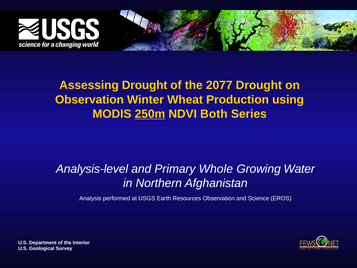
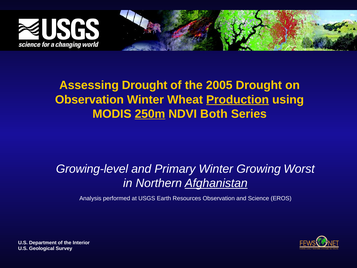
2077: 2077 -> 2005
Production underline: none -> present
Analysis-level: Analysis-level -> Growing-level
Primary Whole: Whole -> Winter
Water: Water -> Worst
Afghanistan underline: none -> present
